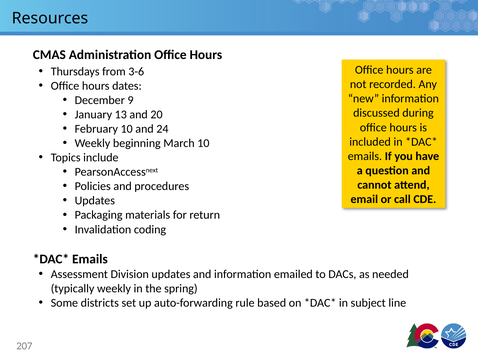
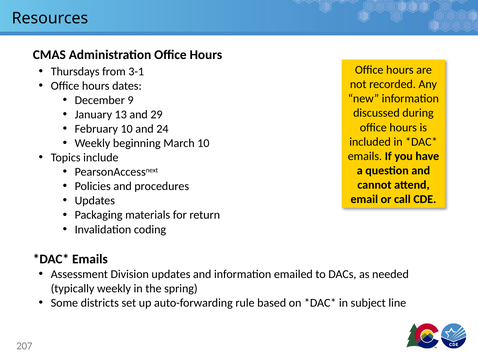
3-6: 3-6 -> 3-1
20: 20 -> 29
